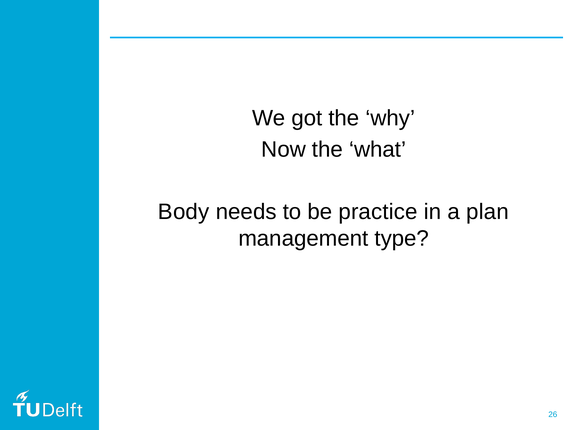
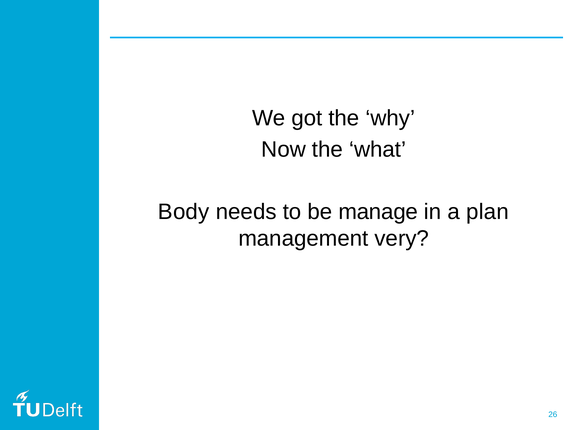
practice: practice -> manage
type: type -> very
